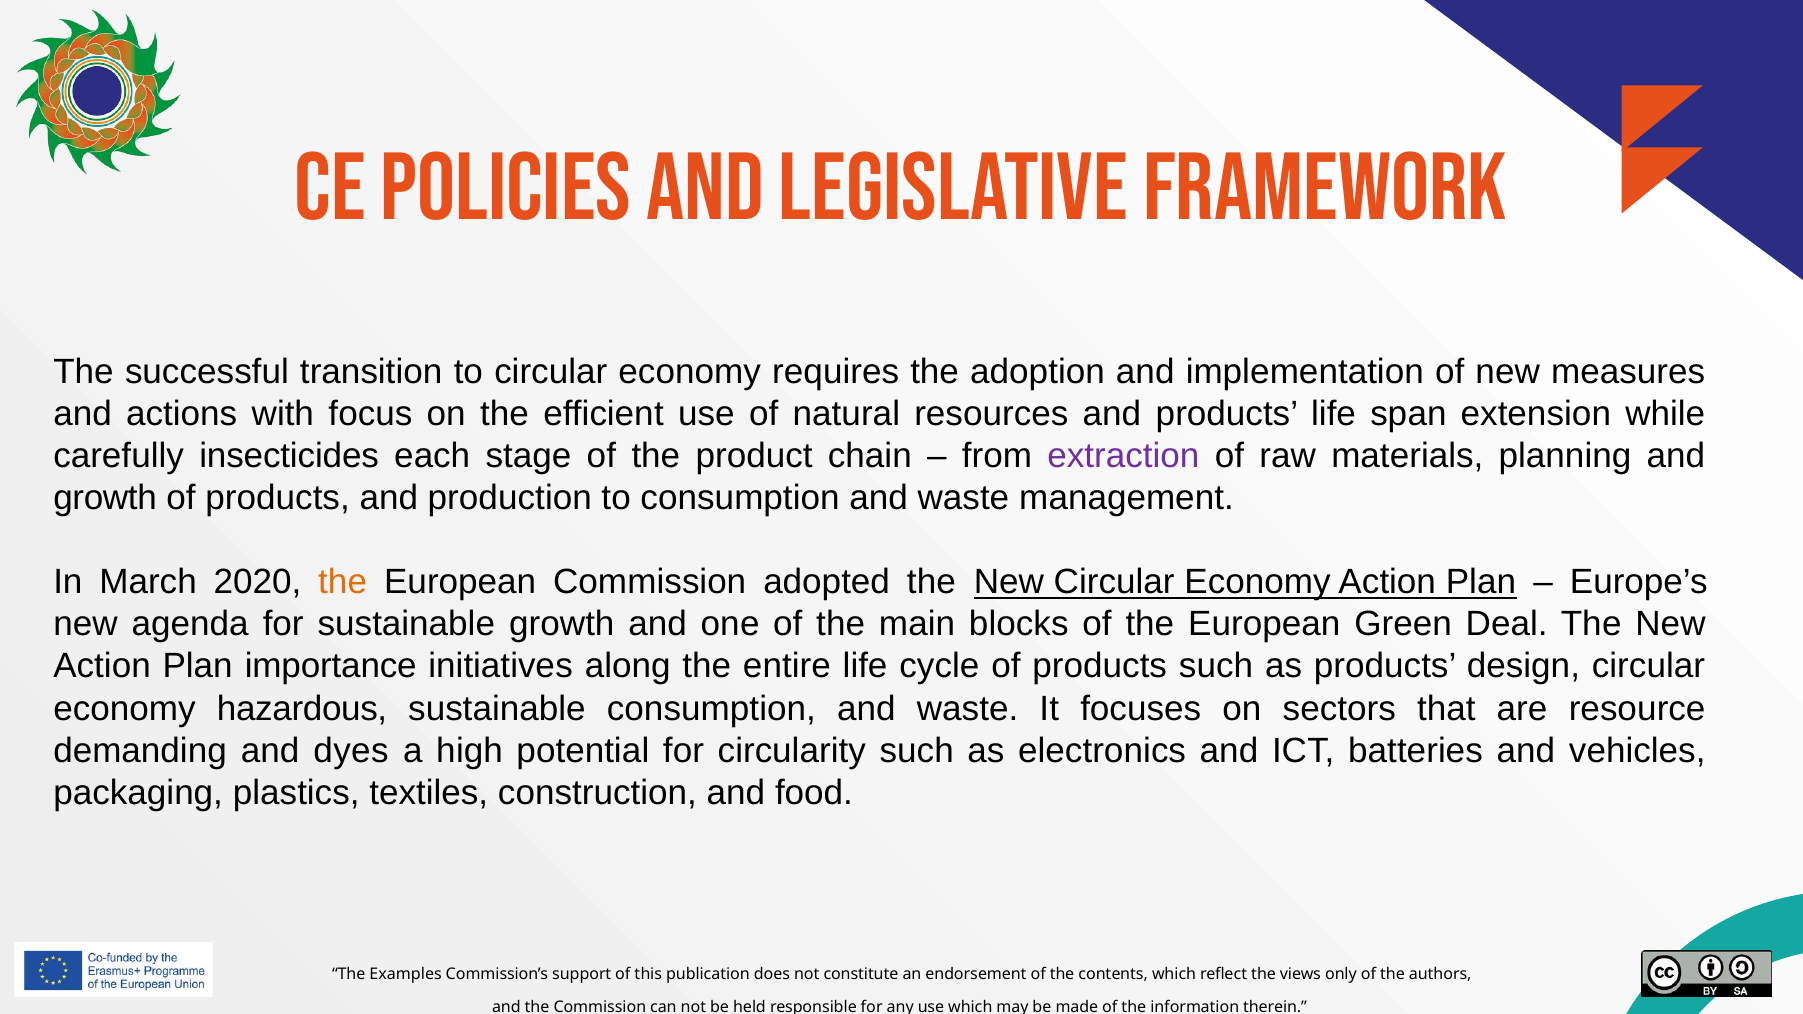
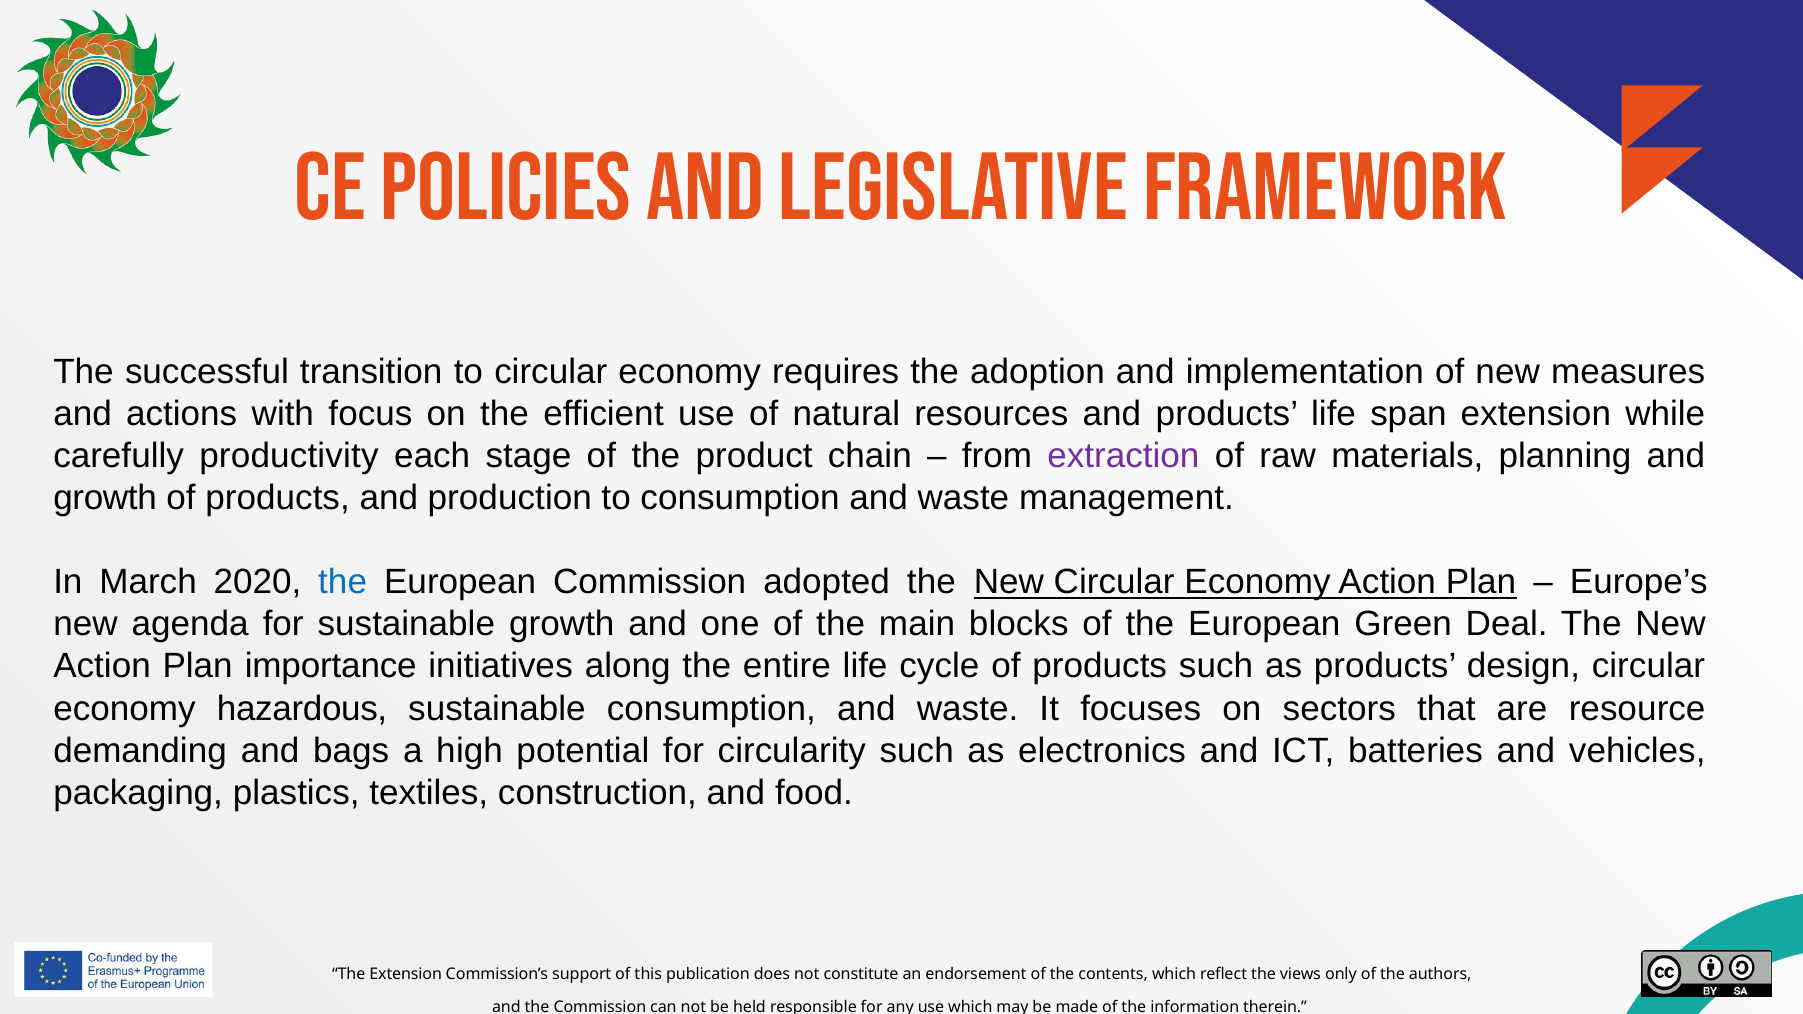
insecticides: insecticides -> productivity
the at (343, 582) colour: orange -> blue
dyes: dyes -> bags
The Examples: Examples -> Extension
